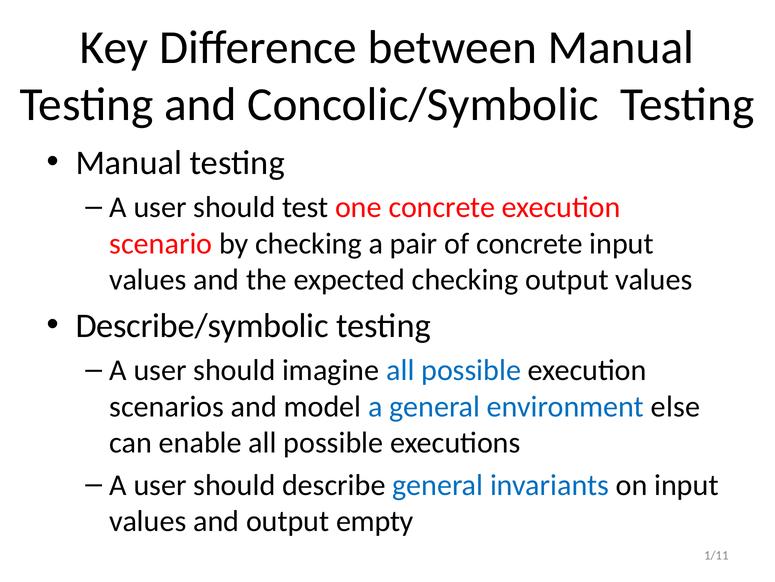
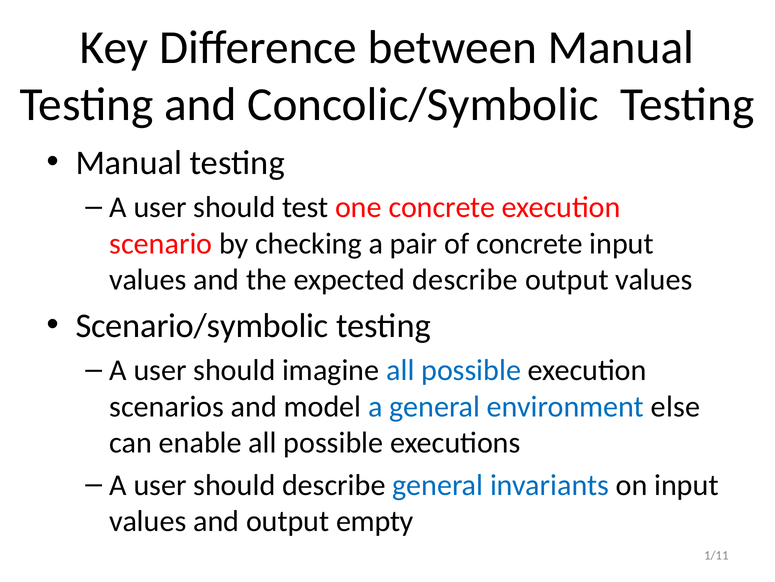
expected checking: checking -> describe
Describe/symbolic: Describe/symbolic -> Scenario/symbolic
